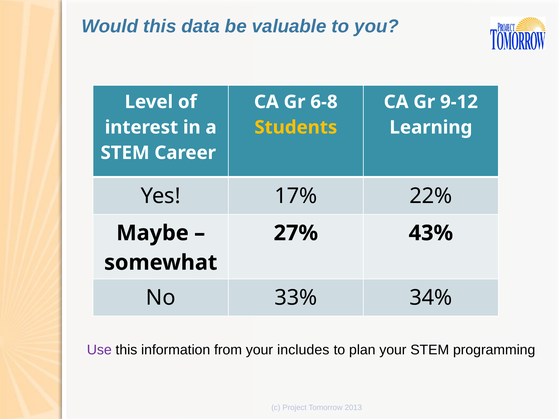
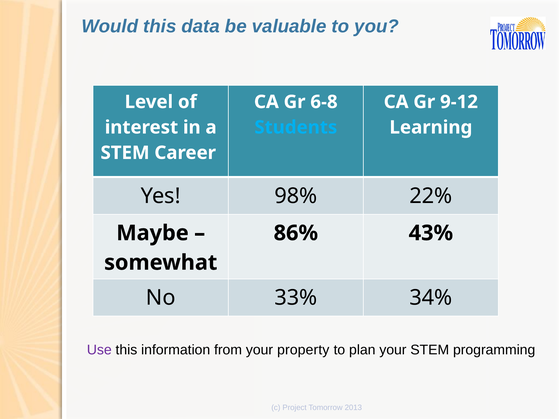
Students colour: yellow -> light blue
17%: 17% -> 98%
27%: 27% -> 86%
includes: includes -> property
